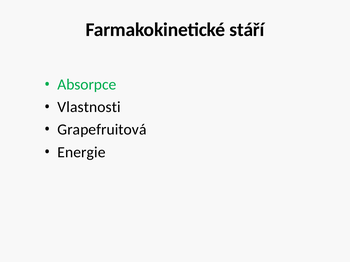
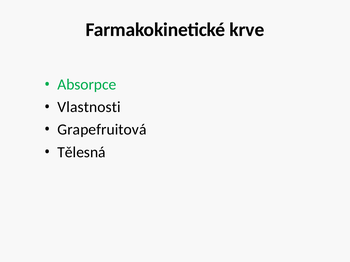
stáří: stáří -> krve
Energie: Energie -> Tělesná
